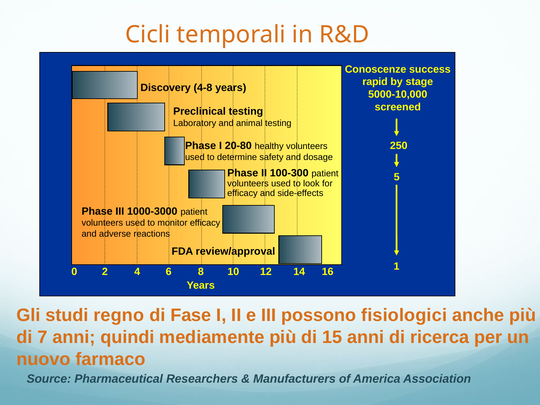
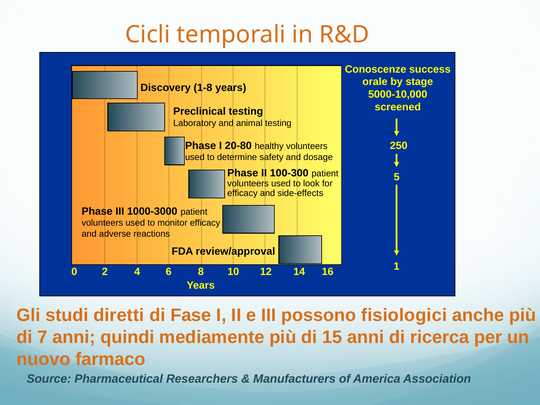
rapid: rapid -> orale
4-8: 4-8 -> 1-8
regno: regno -> diretti
